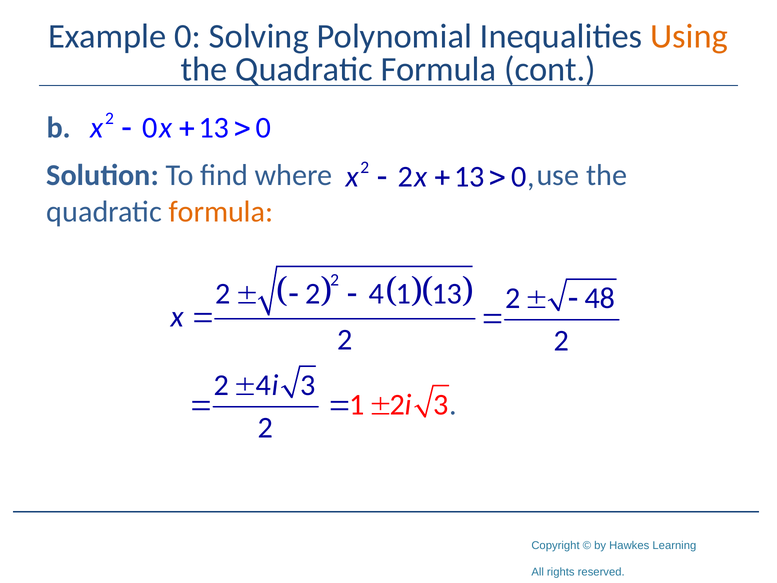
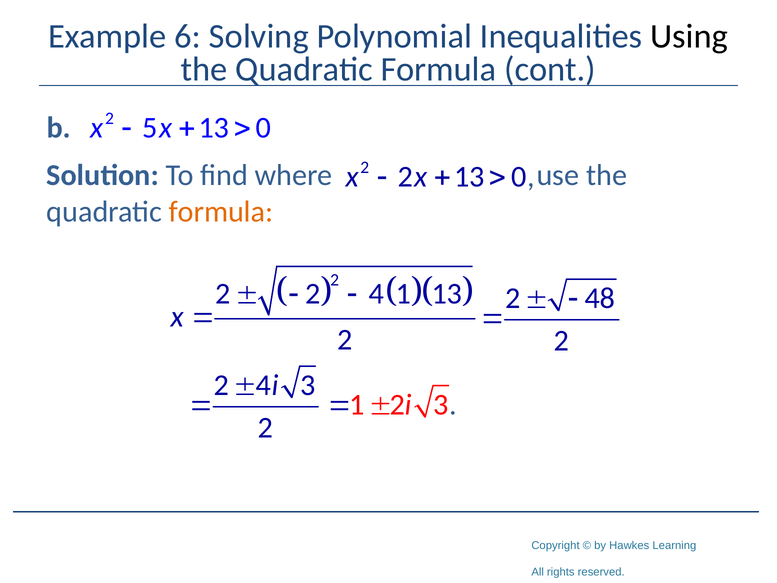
Example 0: 0 -> 6
Using colour: orange -> black
2 0: 0 -> 5
